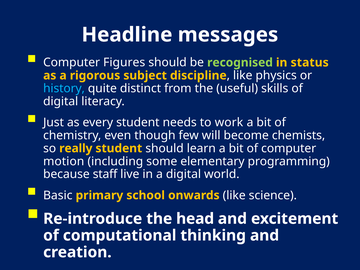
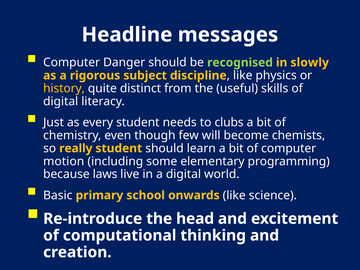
Figures: Figures -> Danger
status: status -> slowly
history colour: light blue -> yellow
work: work -> clubs
staff: staff -> laws
